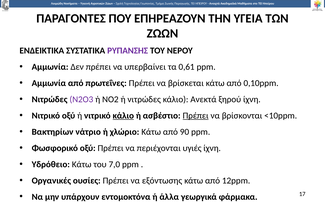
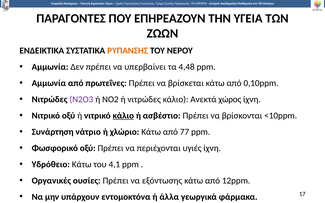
ΡΥΠΑΝΣΗΣ colour: purple -> orange
0,61: 0,61 -> 4,48
ξηρού: ξηρού -> χώρος
Πρέπει at (196, 116) underline: present -> none
Βακτηρίων: Βακτηρίων -> Συνάρτηση
90: 90 -> 77
7,0: 7,0 -> 4,1
